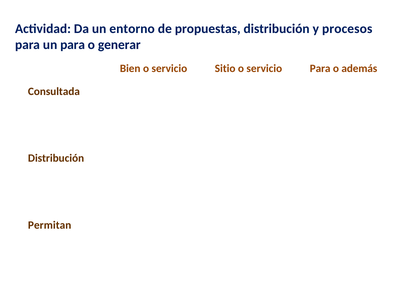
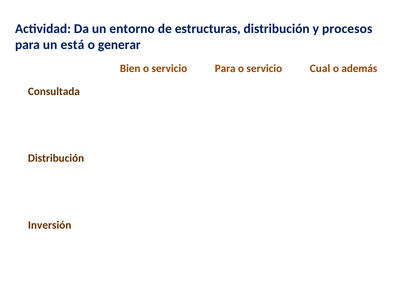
propuestas: propuestas -> estructuras
un para: para -> está
servicio Sitio: Sitio -> Para
servicio Para: Para -> Cual
Permitan: Permitan -> Inversión
